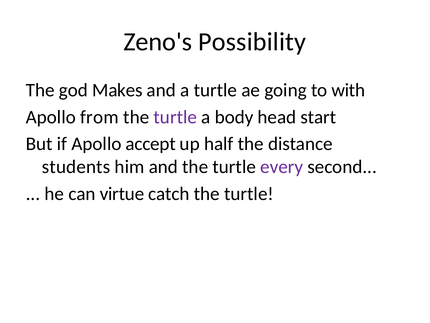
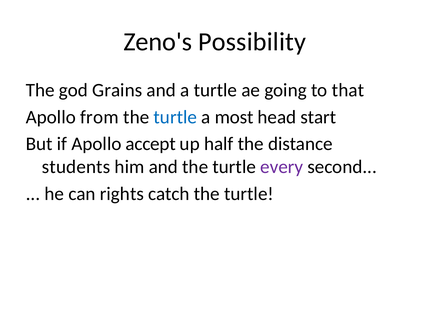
Makes: Makes -> Grains
with: with -> that
turtle at (175, 117) colour: purple -> blue
body: body -> most
virtue: virtue -> rights
